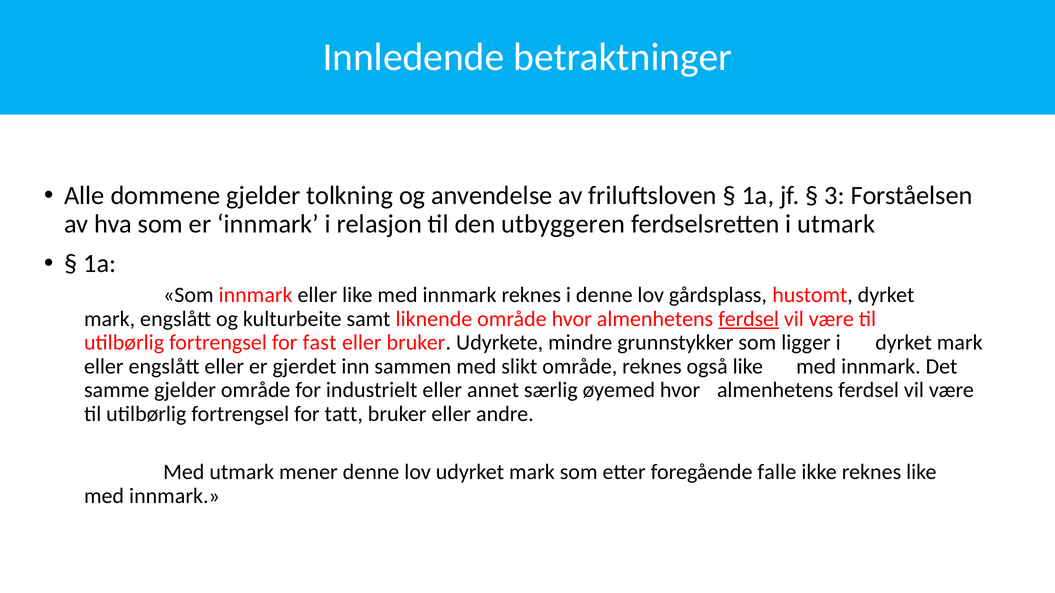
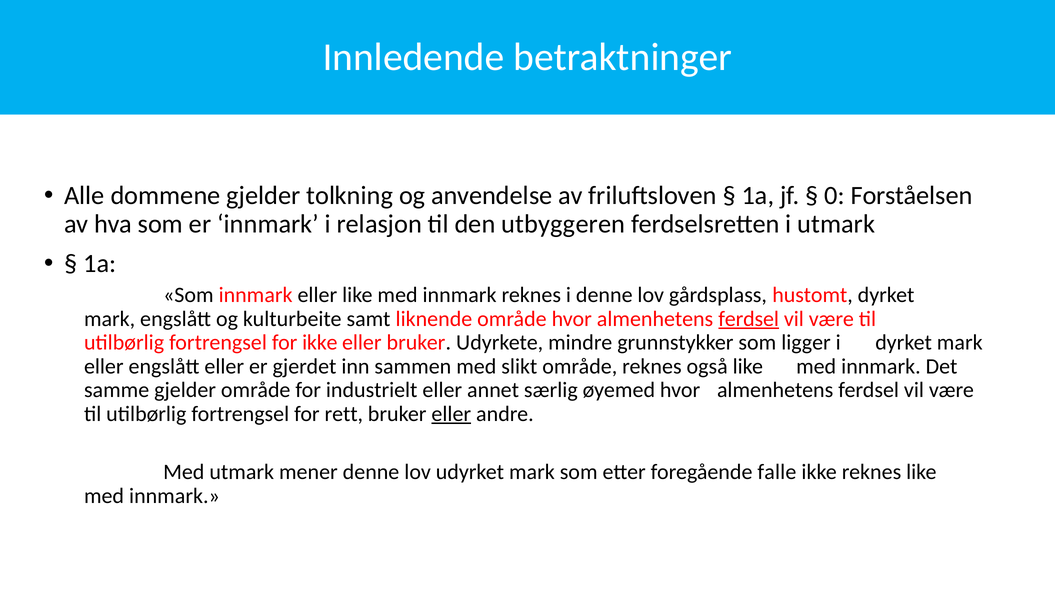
3: 3 -> 0
for fast: fast -> ikke
tatt: tatt -> rett
eller at (451, 414) underline: none -> present
